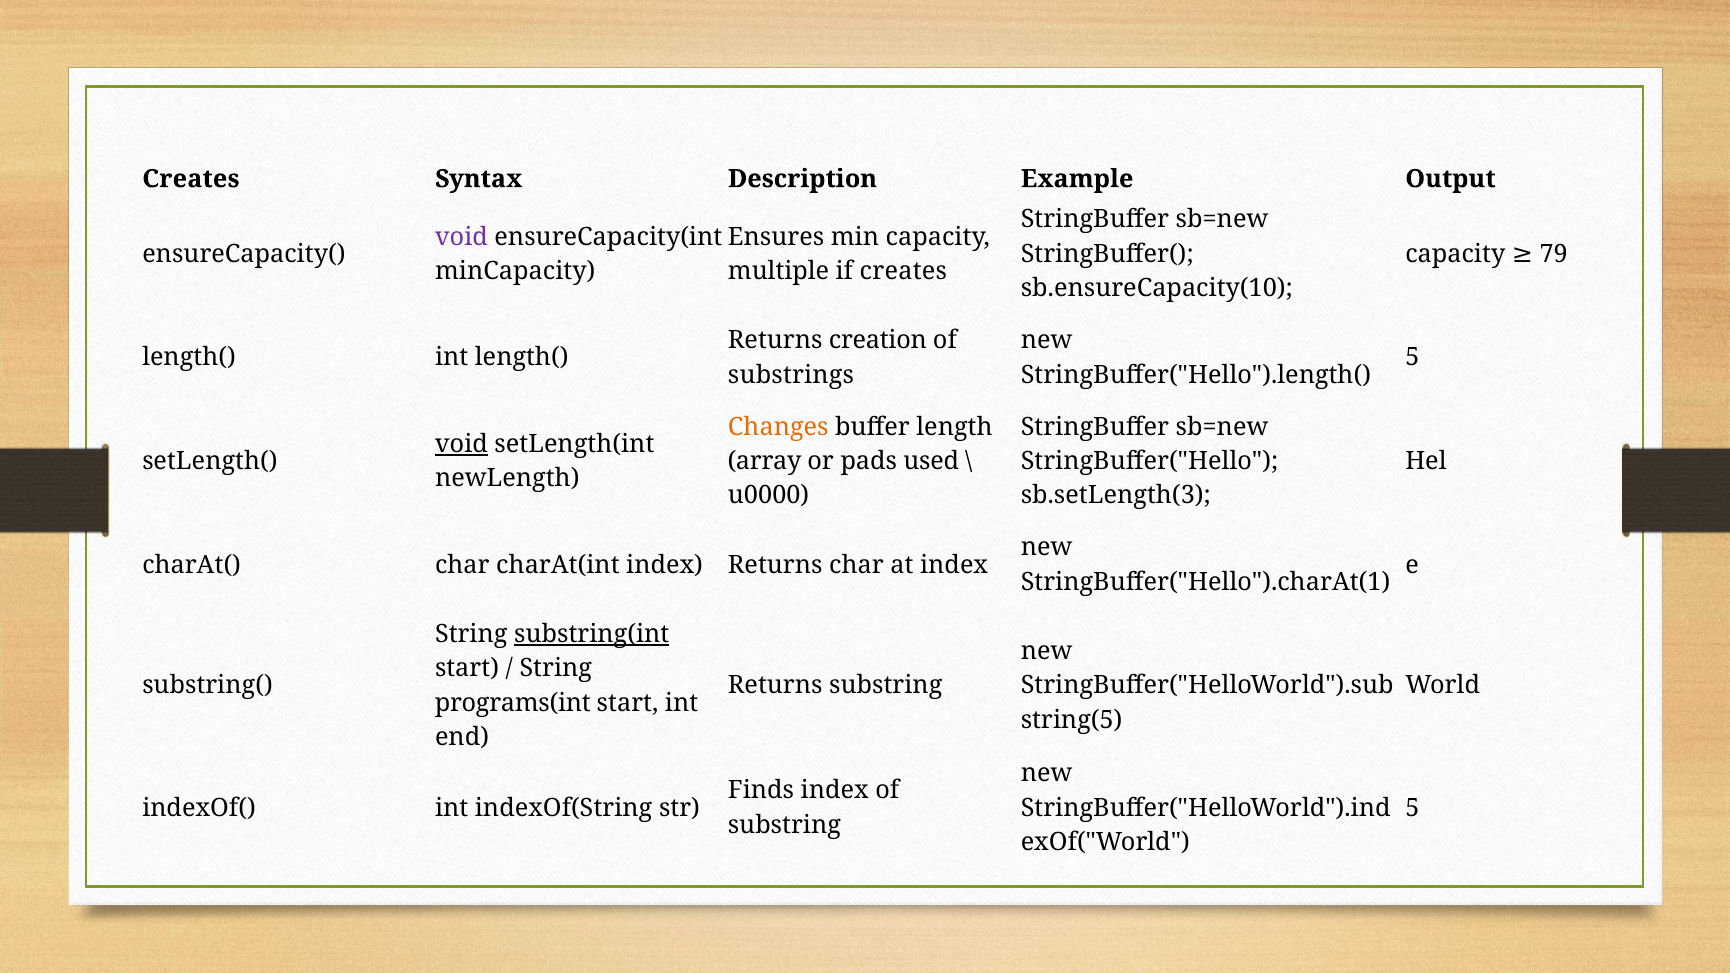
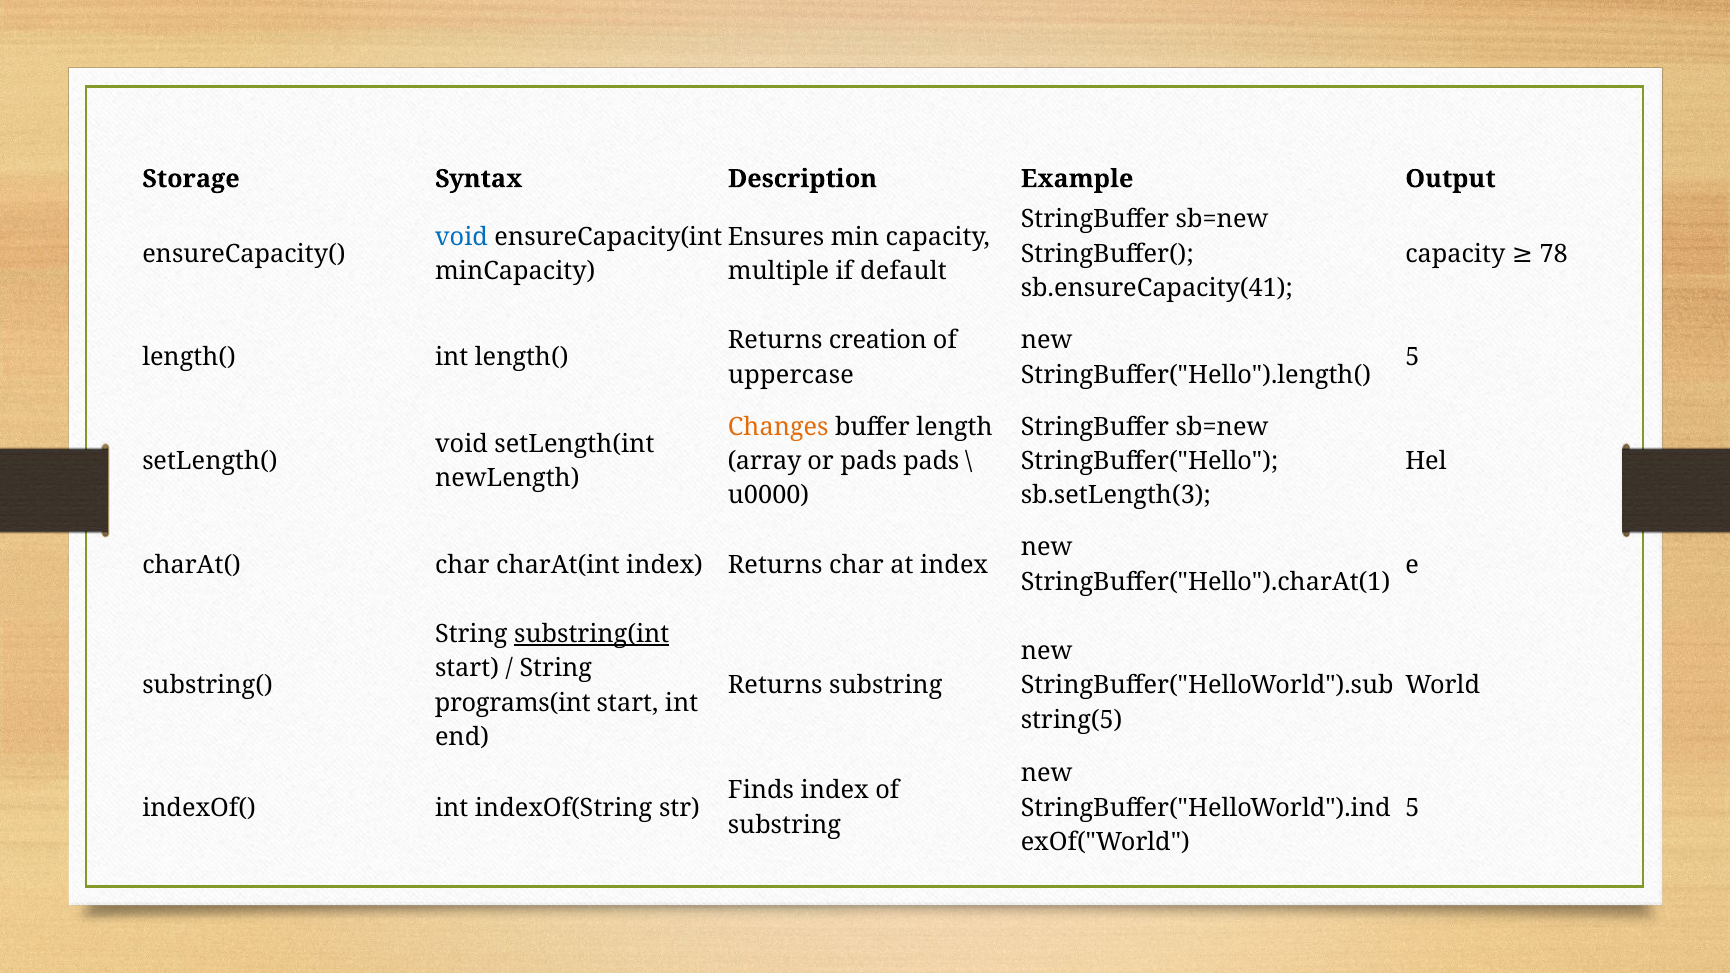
Creates at (191, 179): Creates -> Storage
void at (461, 237) colour: purple -> blue
79: 79 -> 78
if creates: creates -> default
sb.ensureCapacity(10: sb.ensureCapacity(10 -> sb.ensureCapacity(41
substrings: substrings -> uppercase
void at (461, 444) underline: present -> none
pads used: used -> pads
